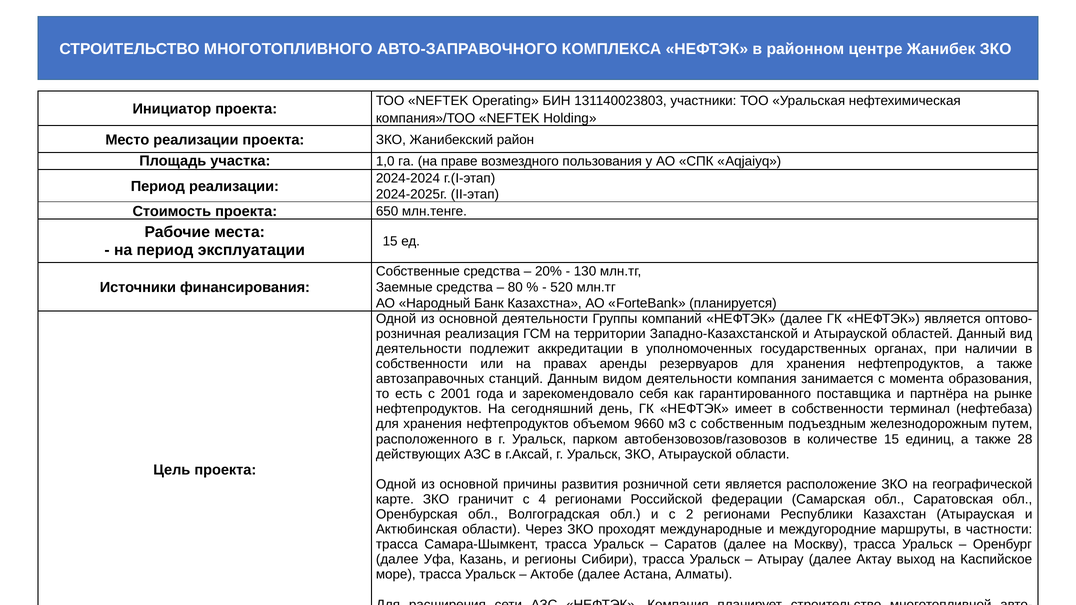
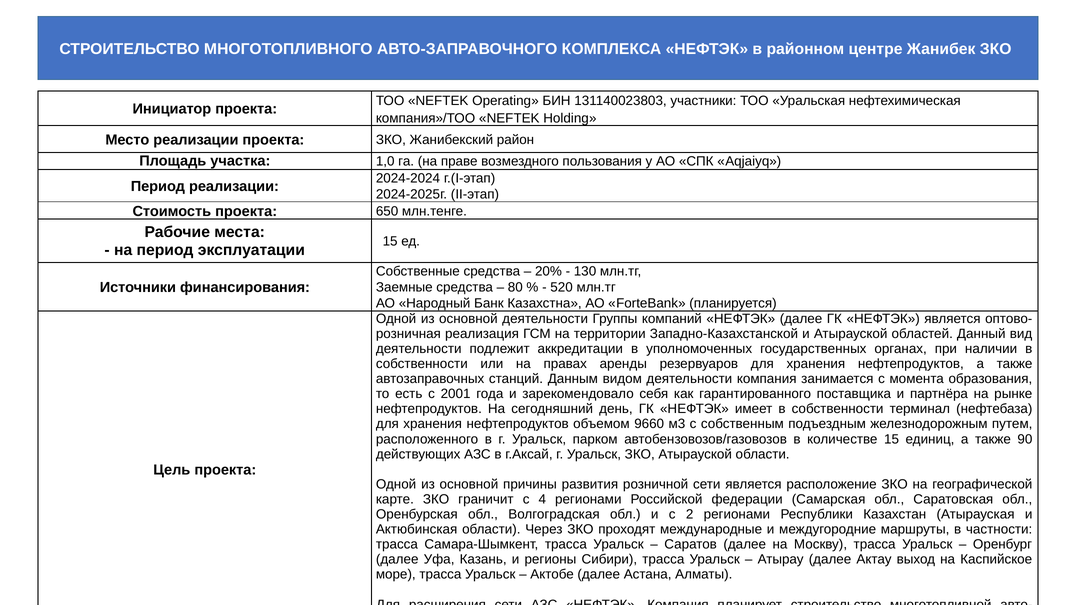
28: 28 -> 90
